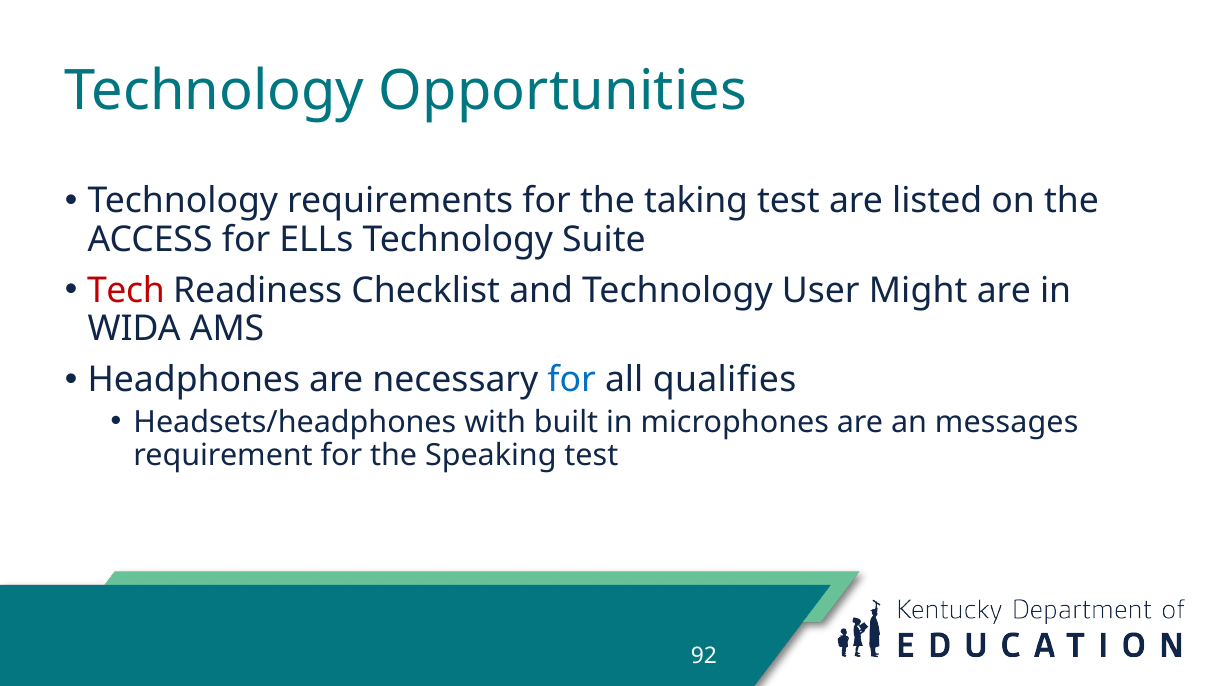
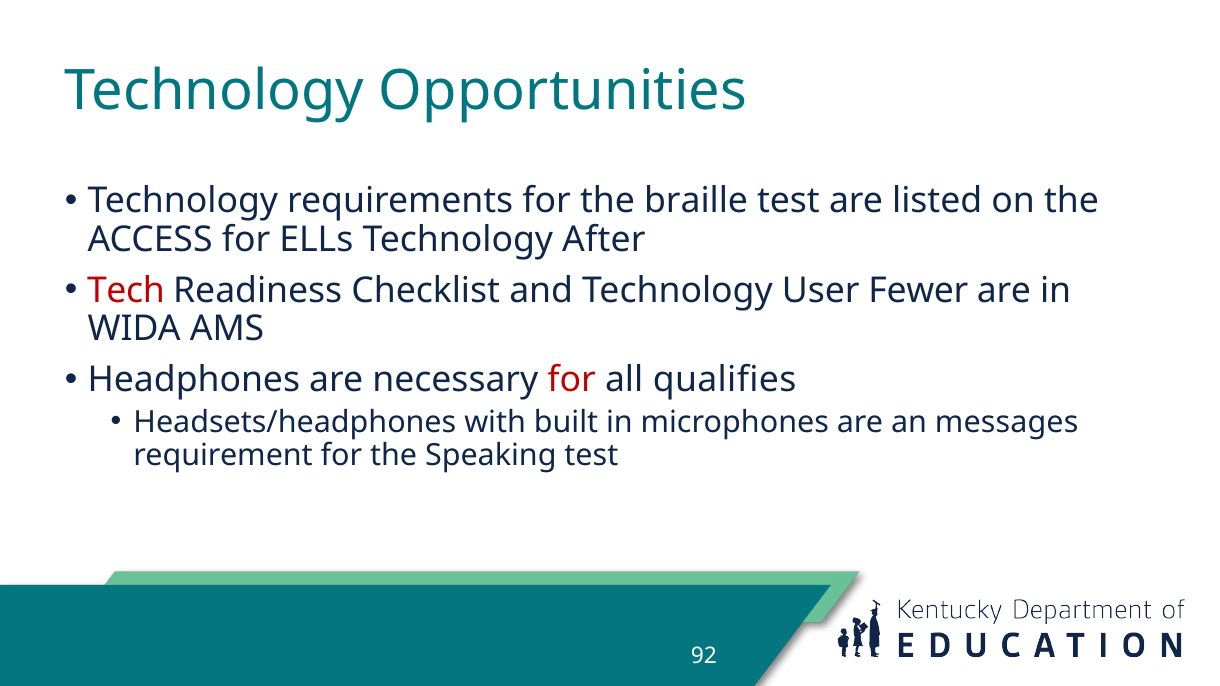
taking: taking -> braille
Suite: Suite -> After
Might: Might -> Fewer
for at (572, 380) colour: blue -> red
